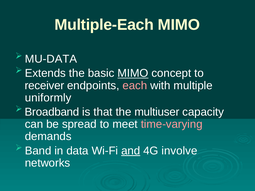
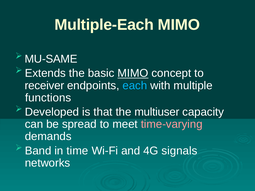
MU-DATA: MU-DATA -> MU-SAME
each colour: pink -> light blue
uniformly: uniformly -> functions
Broadband: Broadband -> Developed
data: data -> time
and underline: present -> none
involve: involve -> signals
